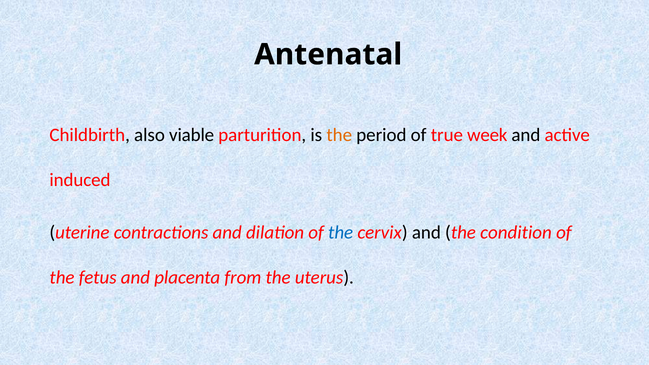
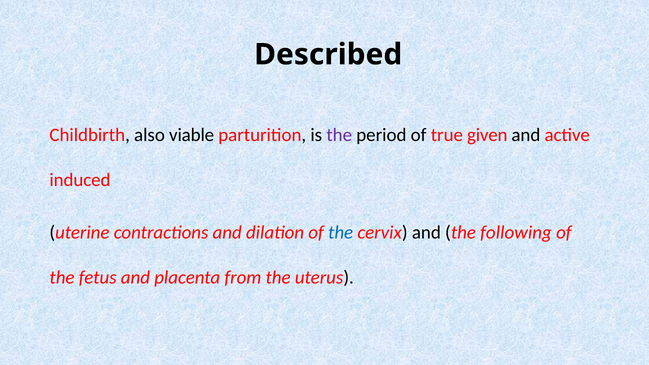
Antenatal: Antenatal -> Described
the at (339, 135) colour: orange -> purple
week: week -> given
condition: condition -> following
